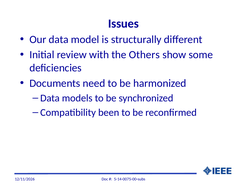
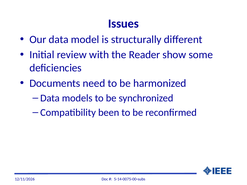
Others: Others -> Reader
